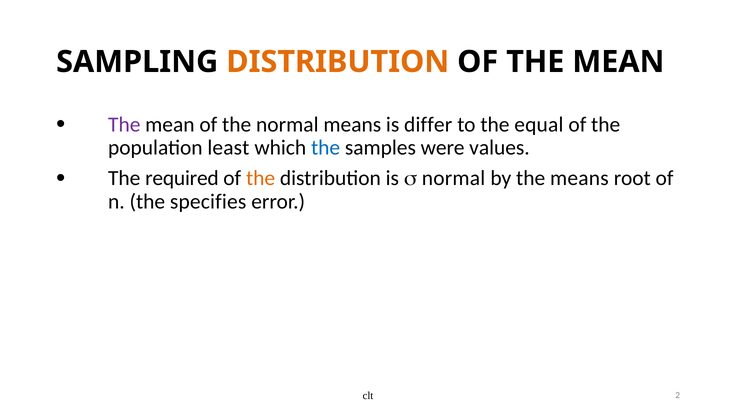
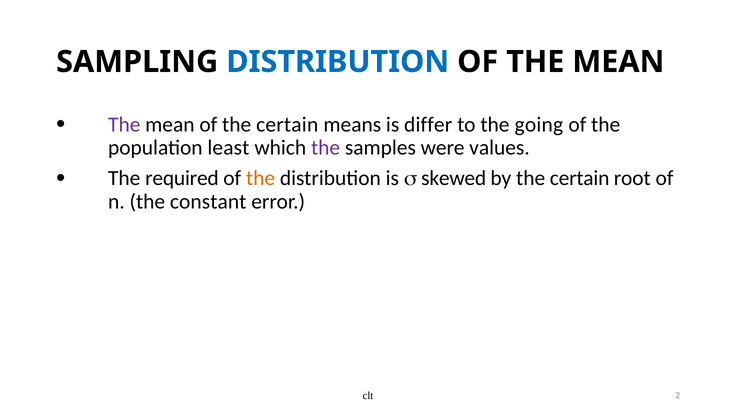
DISTRIBUTION at (338, 62) colour: orange -> blue
of the normal: normal -> certain
equal: equal -> going
the at (326, 148) colour: blue -> purple
s normal: normal -> skewed
by the means: means -> certain
specifies: specifies -> constant
